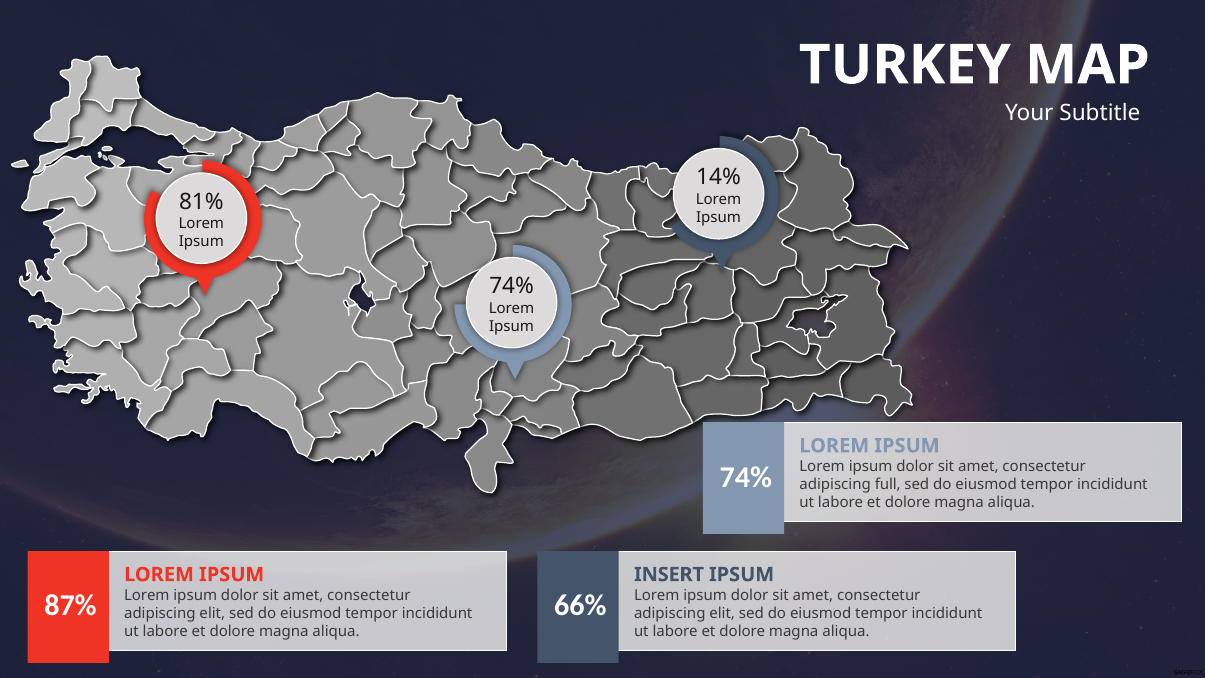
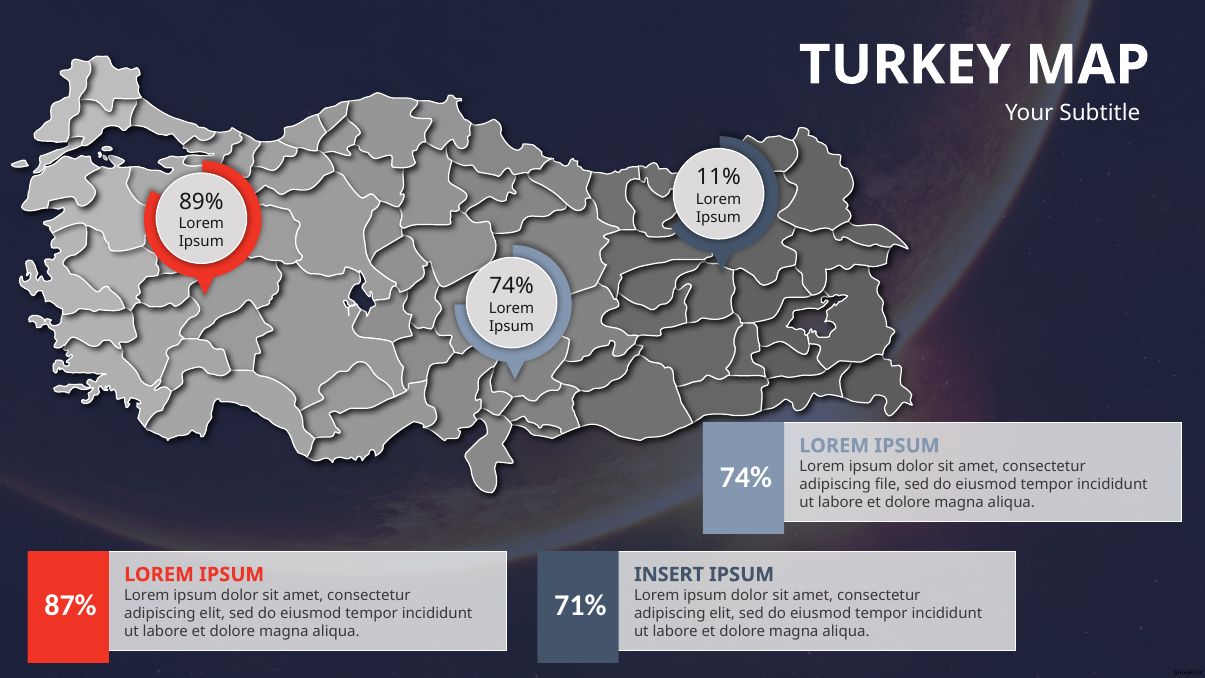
14%: 14% -> 11%
81%: 81% -> 89%
full: full -> file
66%: 66% -> 71%
